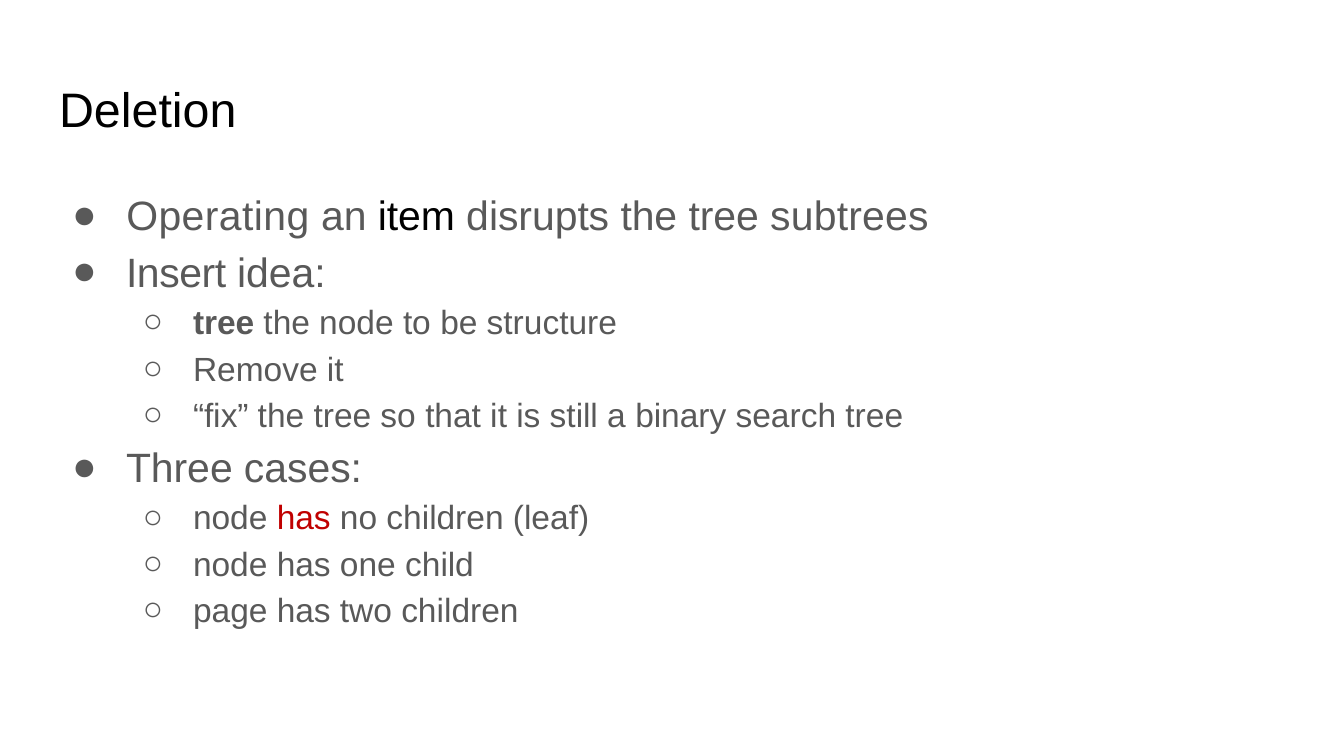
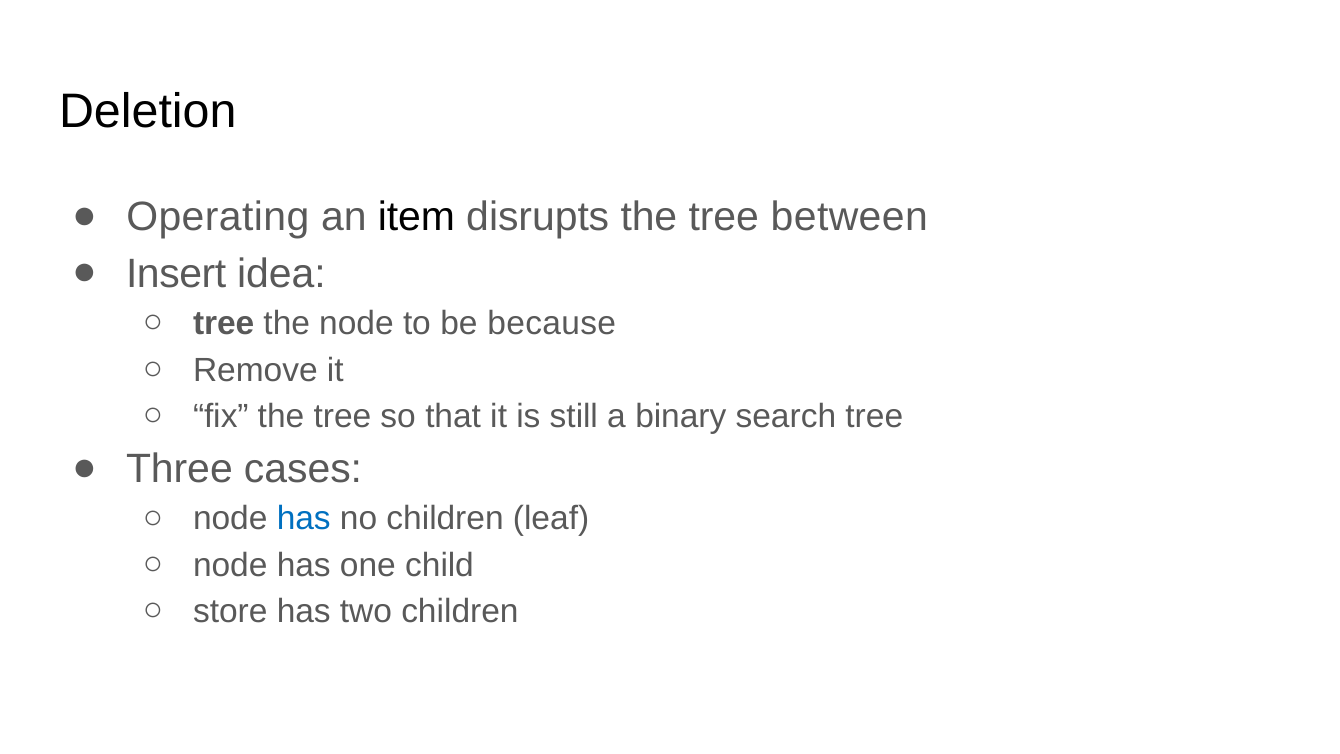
subtrees: subtrees -> between
structure: structure -> because
has at (304, 519) colour: red -> blue
page: page -> store
